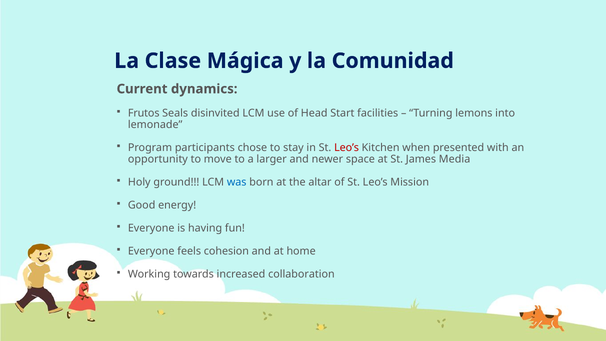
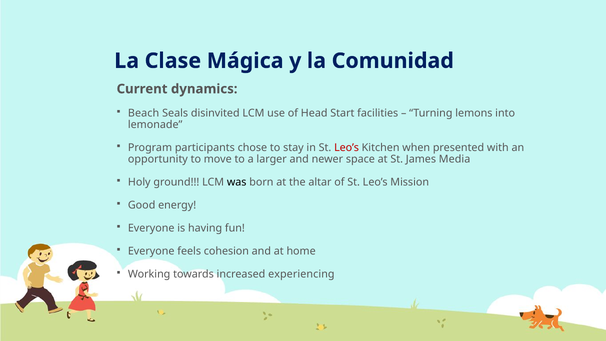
Frutos: Frutos -> Beach
was colour: blue -> black
collaboration: collaboration -> experiencing
